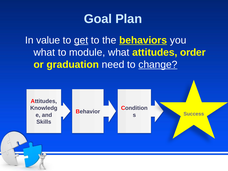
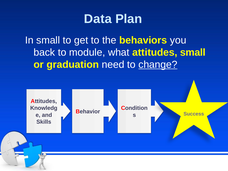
Goal: Goal -> Data
In value: value -> small
get underline: present -> none
behaviors underline: present -> none
what at (44, 52): what -> back
attitudes order: order -> small
